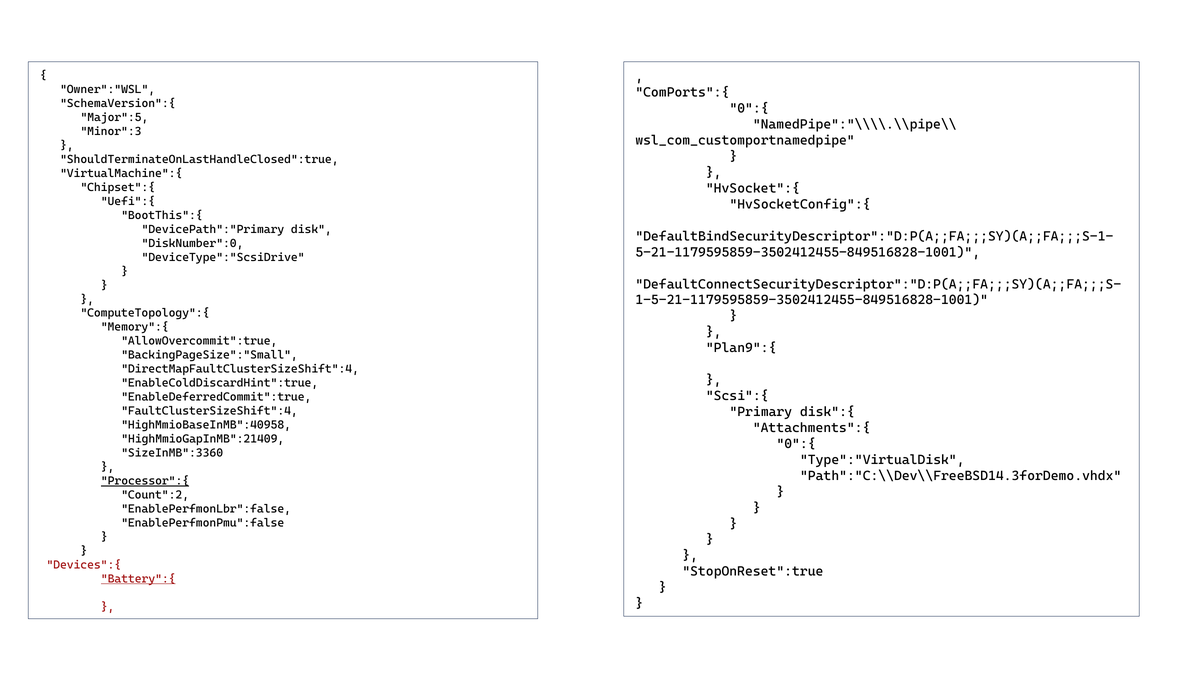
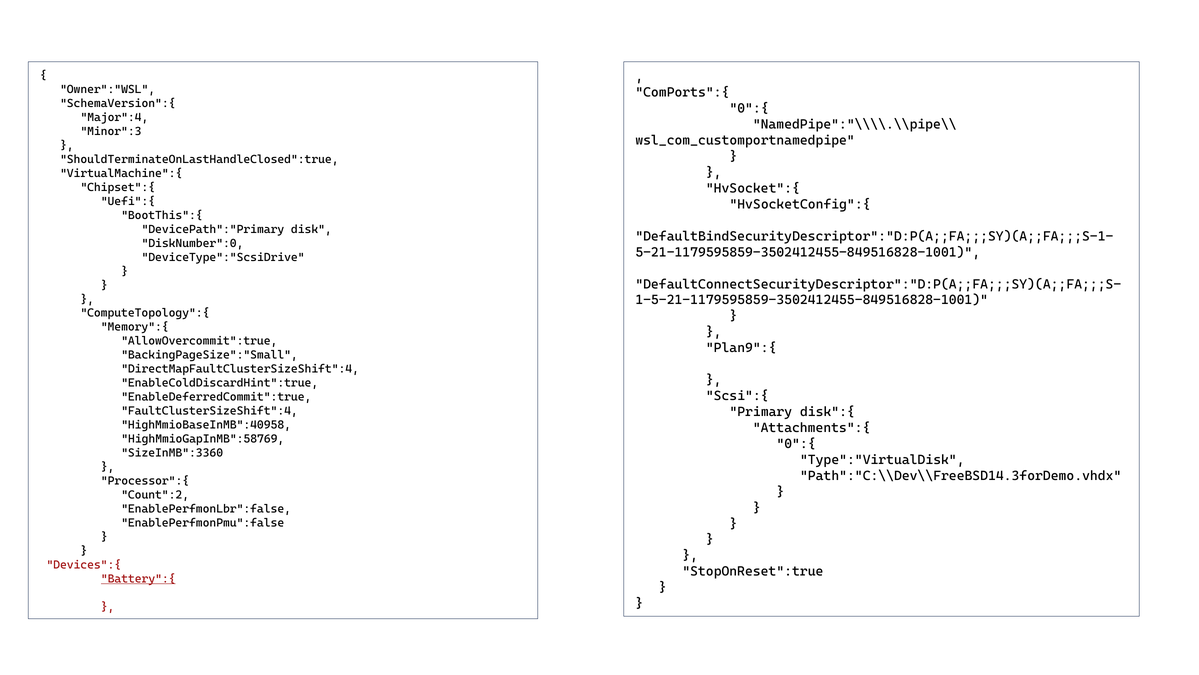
Major":5: Major":5 -> Major":4
HighMmioGapInMB":21409: HighMmioGapInMB":21409 -> HighMmioGapInMB":58769
Processor":{ underline: present -> none
